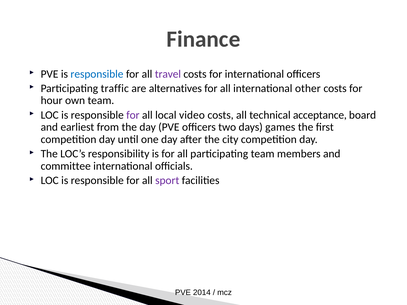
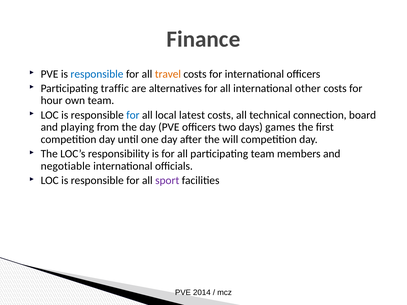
travel colour: purple -> orange
for at (133, 115) colour: purple -> blue
video: video -> latest
acceptance: acceptance -> connection
earliest: earliest -> playing
city: city -> will
committee: committee -> negotiable
